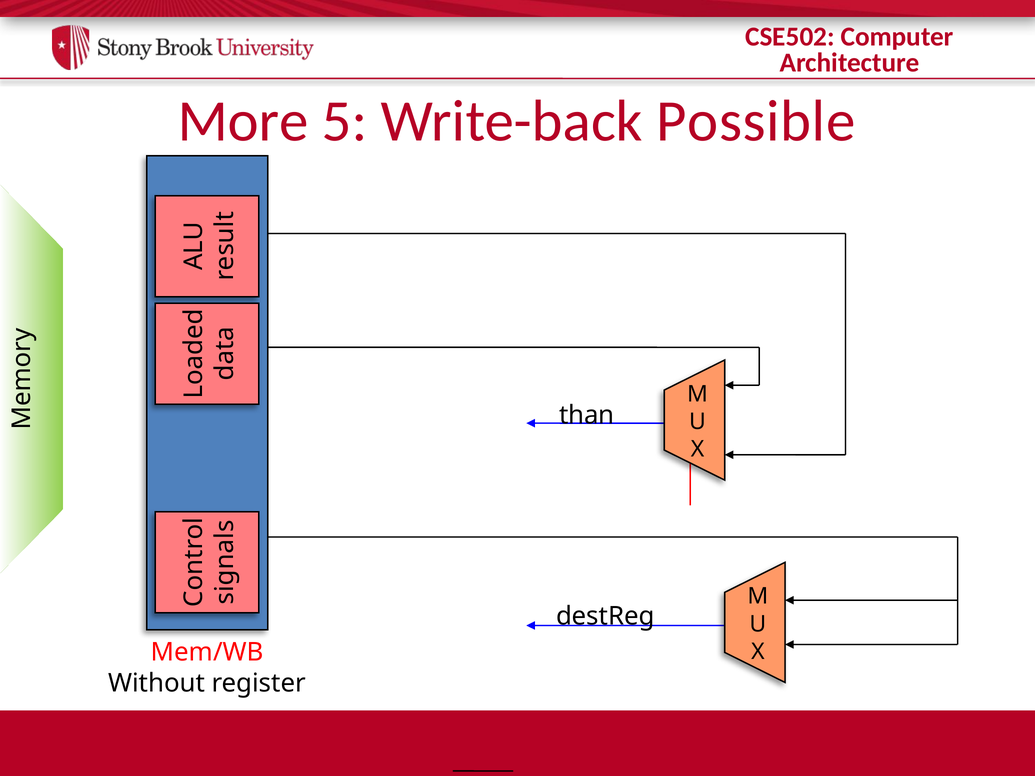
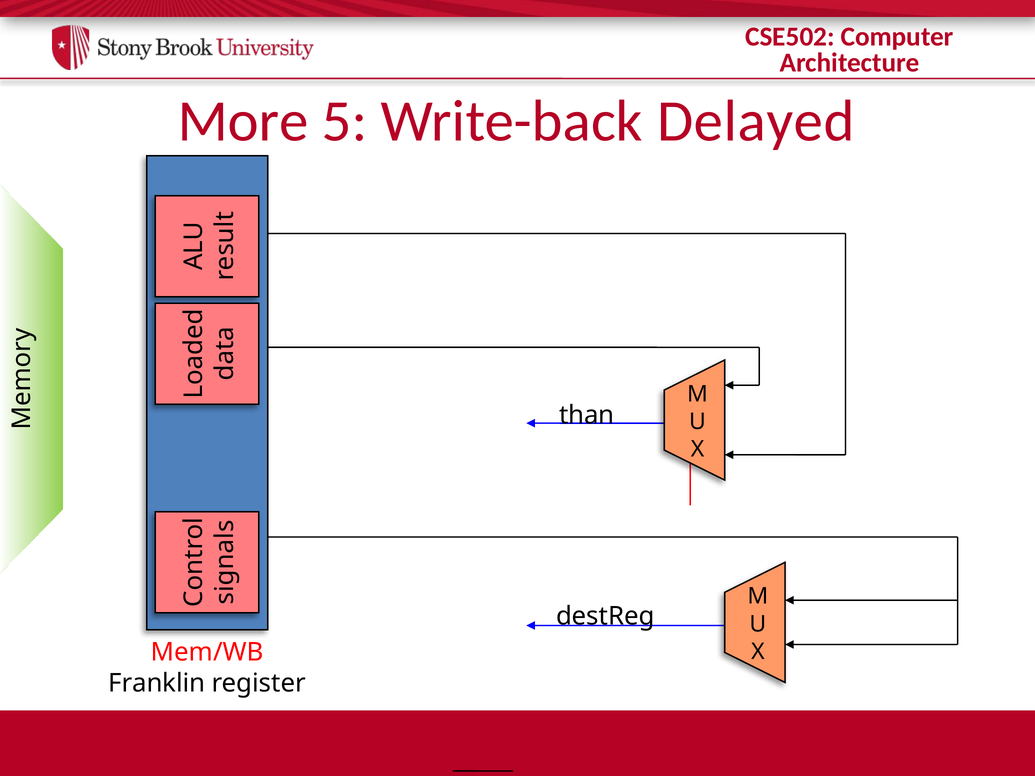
Possible: Possible -> Delayed
Without: Without -> Franklin
